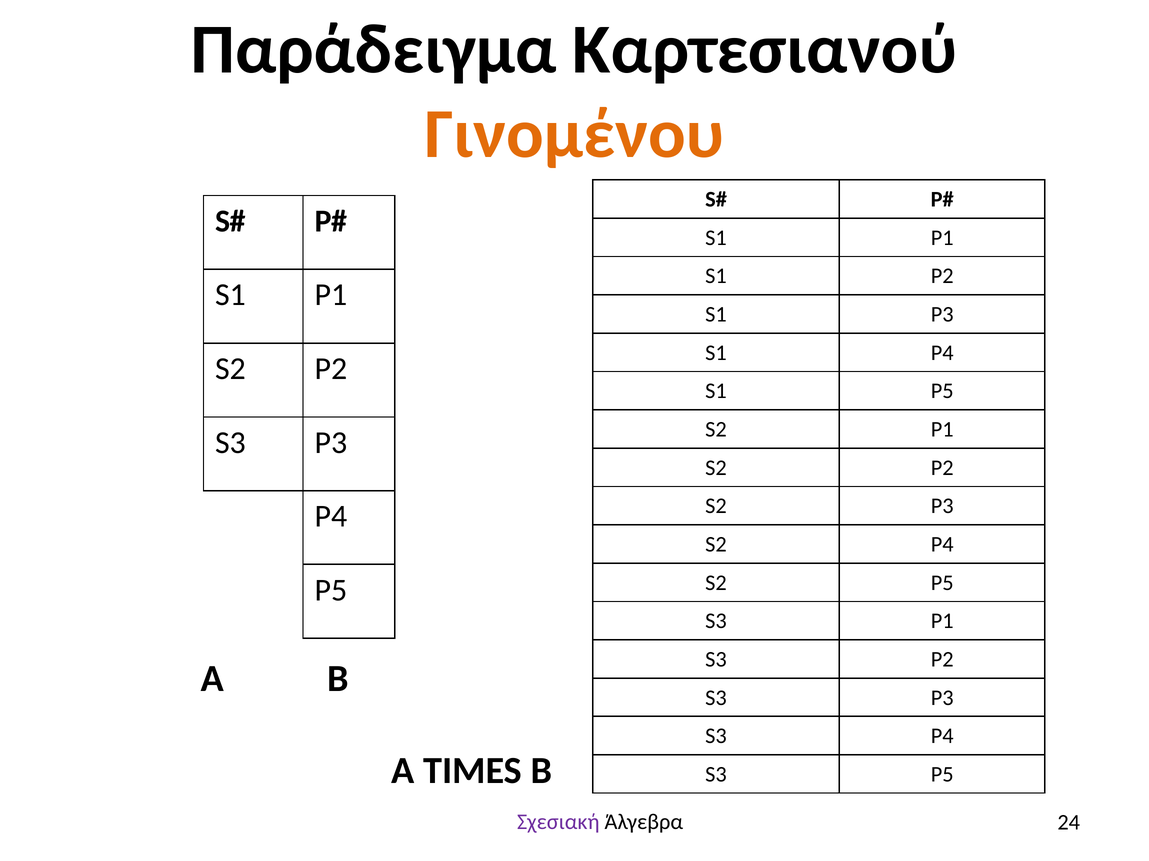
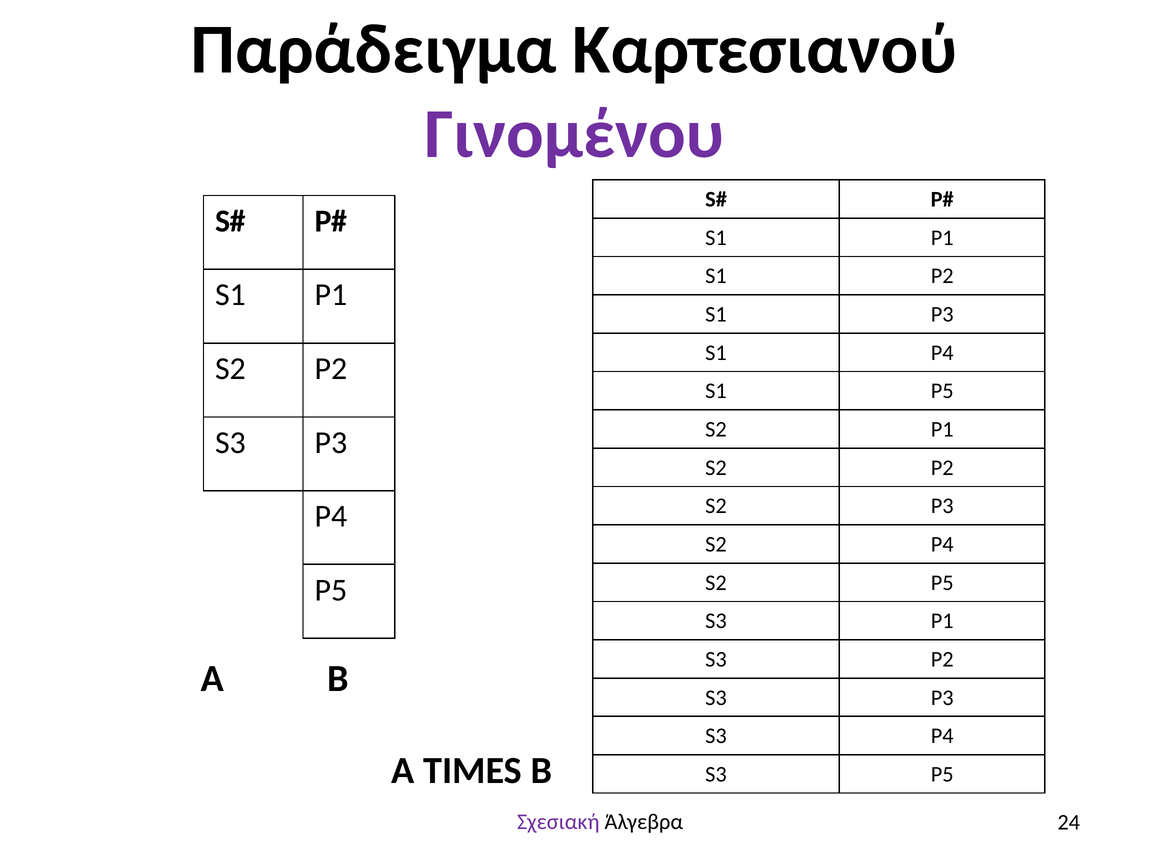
Γινομένου colour: orange -> purple
